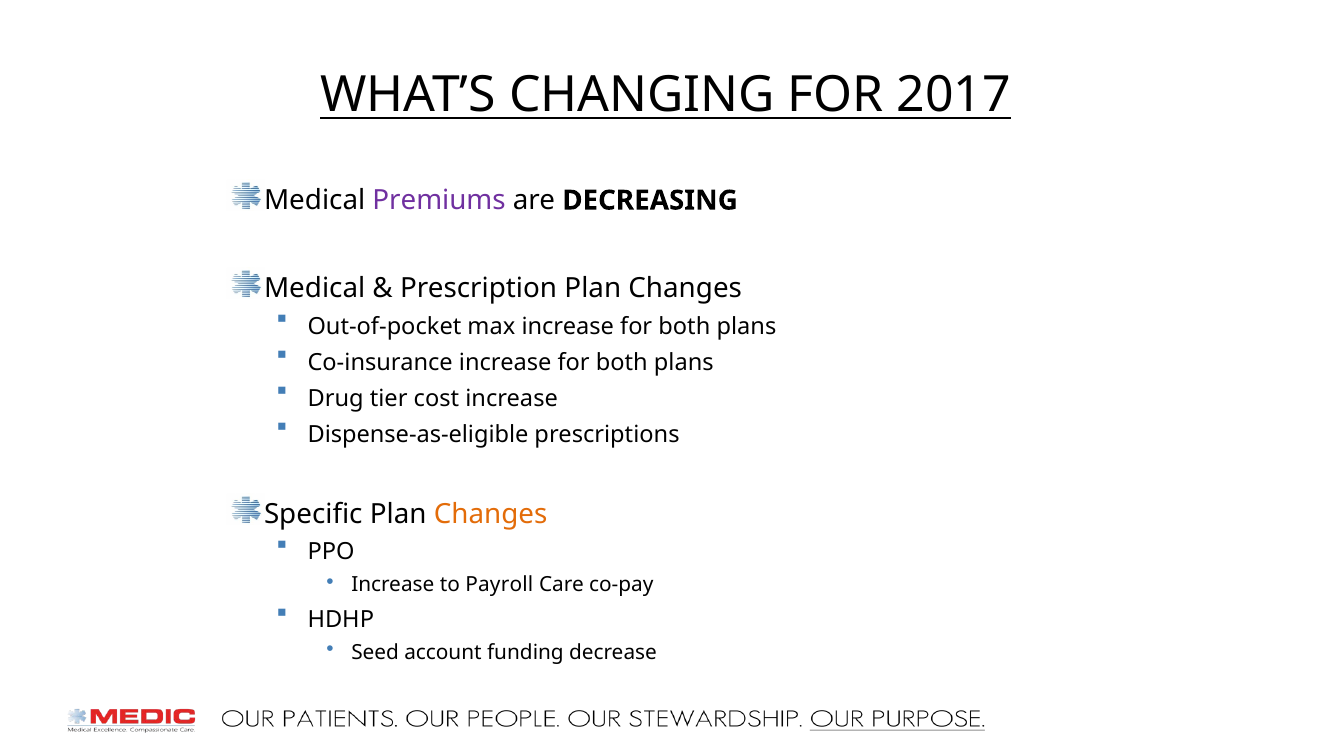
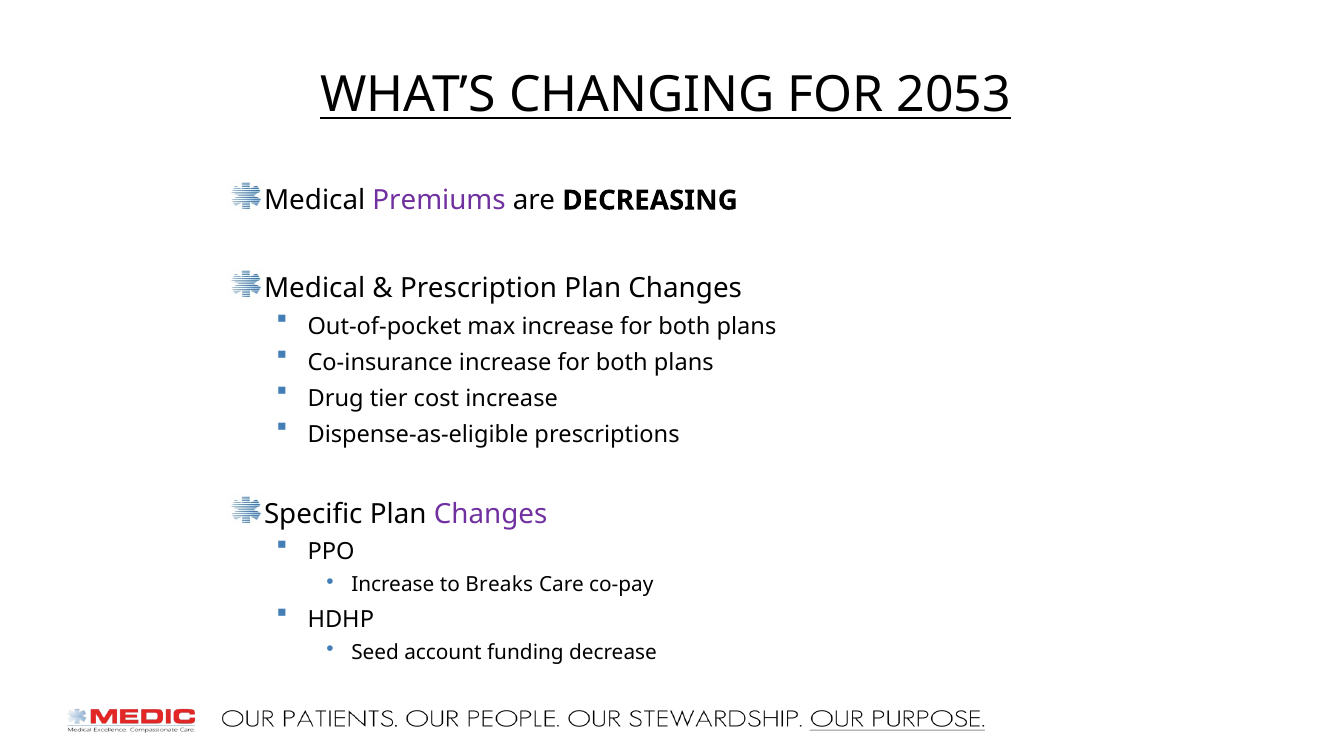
2017: 2017 -> 2053
Changes at (491, 514) colour: orange -> purple
Payroll: Payroll -> Breaks
